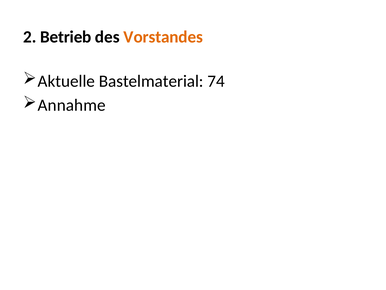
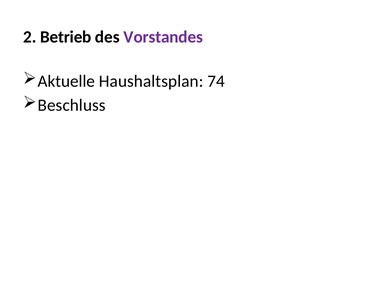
Vorstandes colour: orange -> purple
Bastelmaterial: Bastelmaterial -> Haushaltsplan
Annahme: Annahme -> Beschluss
